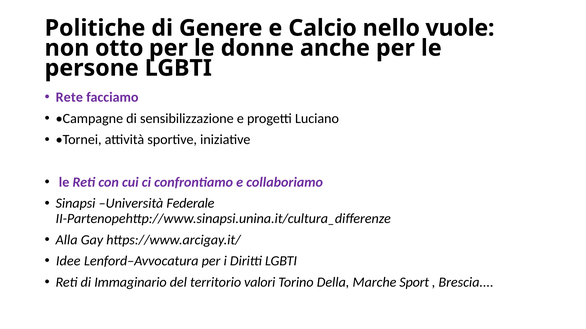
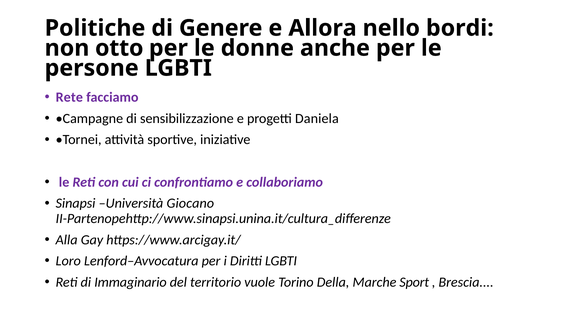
Calcio: Calcio -> Allora
vuole: vuole -> bordi
Luciano: Luciano -> Daniela
Federale: Federale -> Giocano
Idee: Idee -> Loro
valori: valori -> vuole
